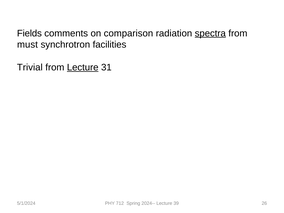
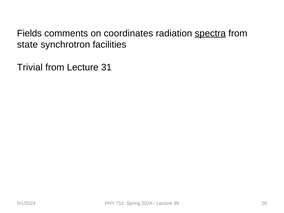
comparison: comparison -> coordinates
must: must -> state
Lecture at (83, 67) underline: present -> none
